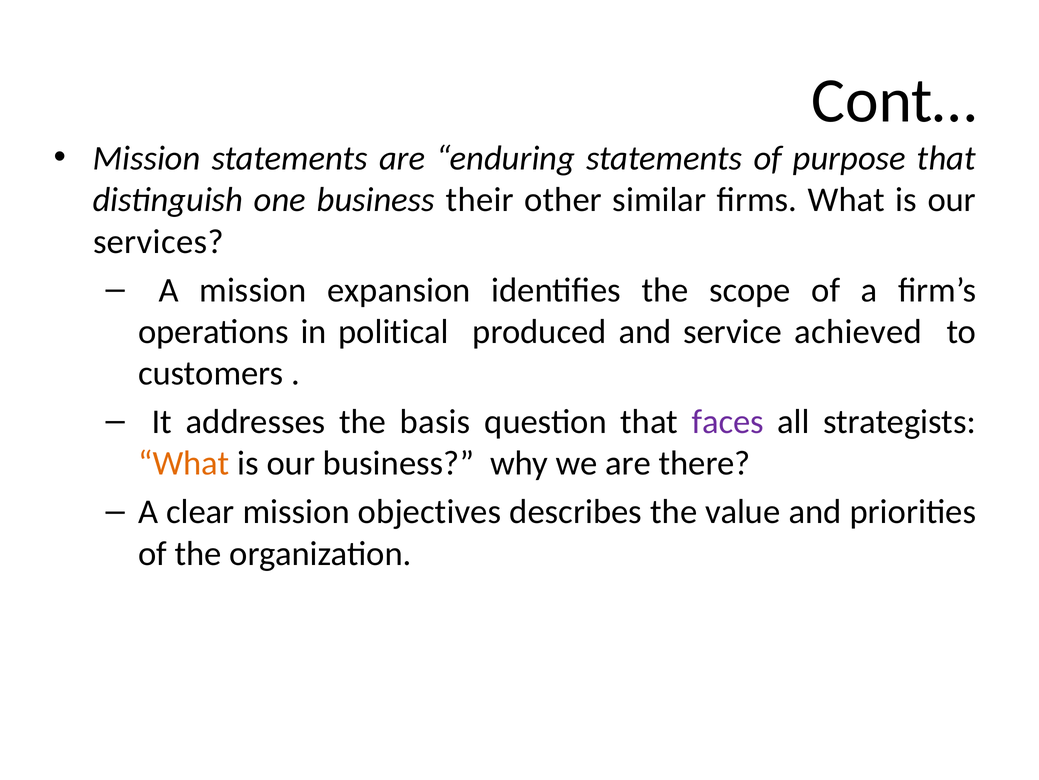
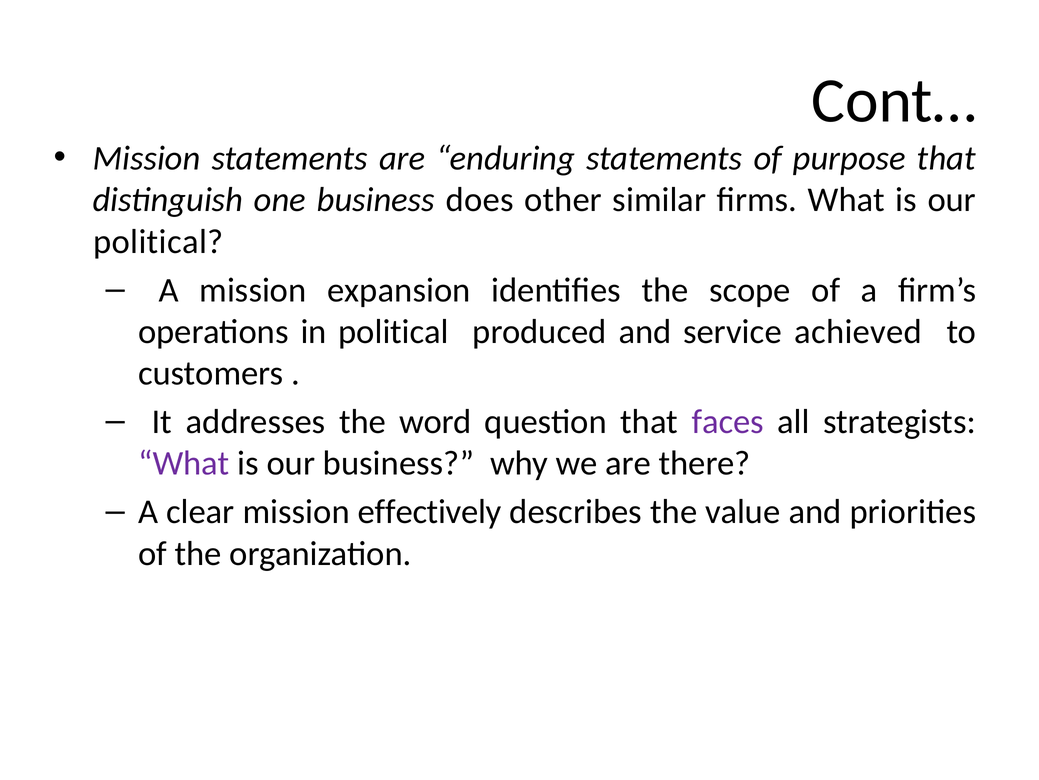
their: their -> does
services at (158, 241): services -> political
basis: basis -> word
What at (184, 463) colour: orange -> purple
objectives: objectives -> effectively
